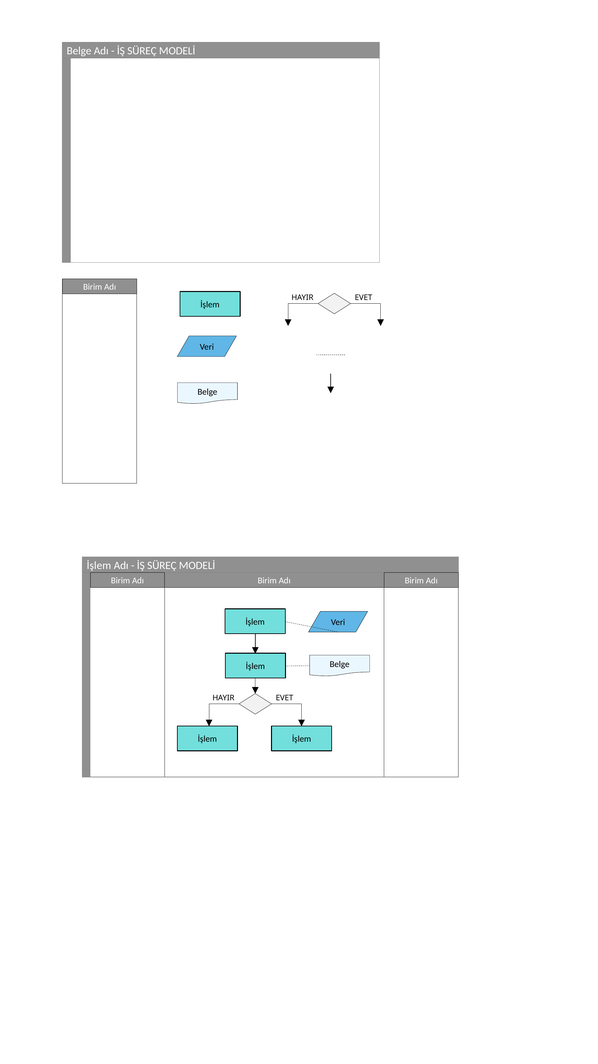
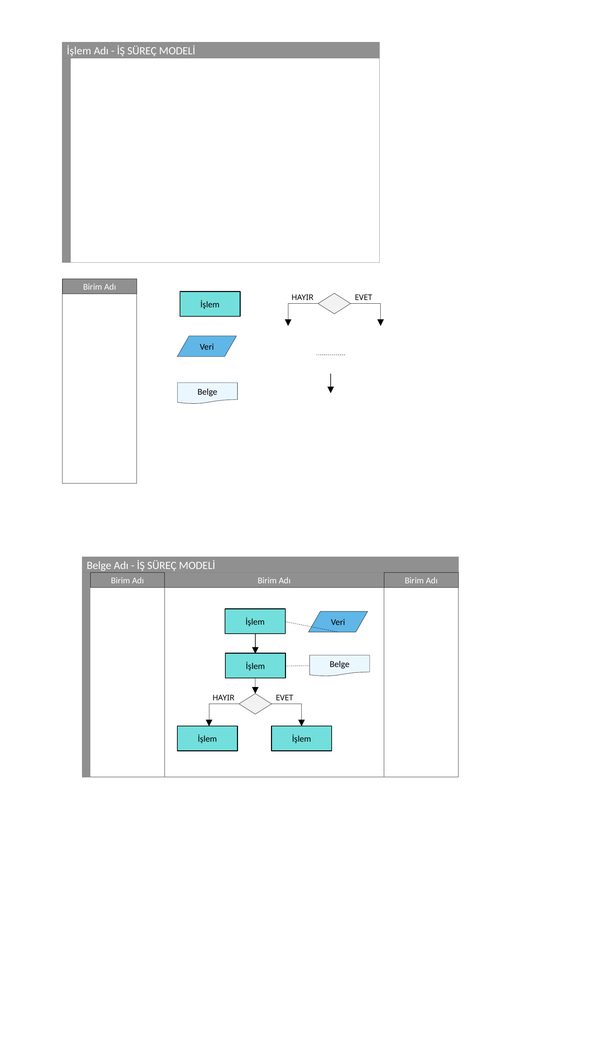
Belge at (79, 51): Belge -> İşlem
İşlem at (99, 565): İşlem -> Belge
